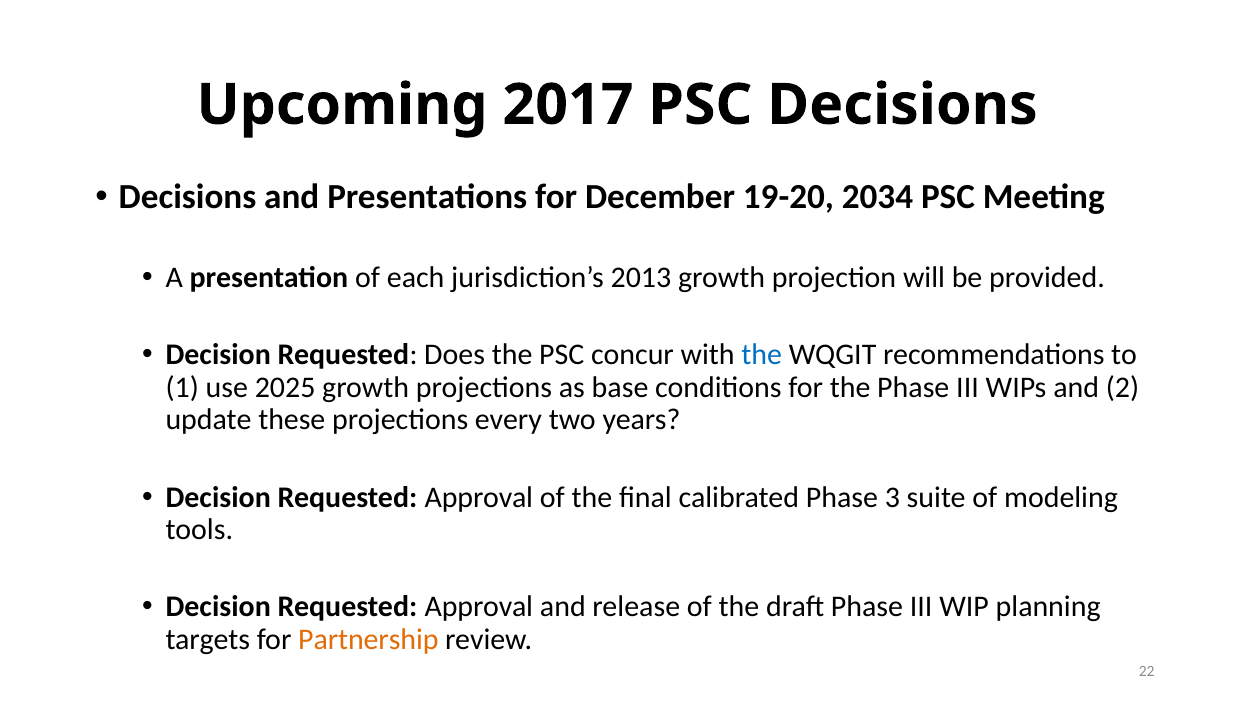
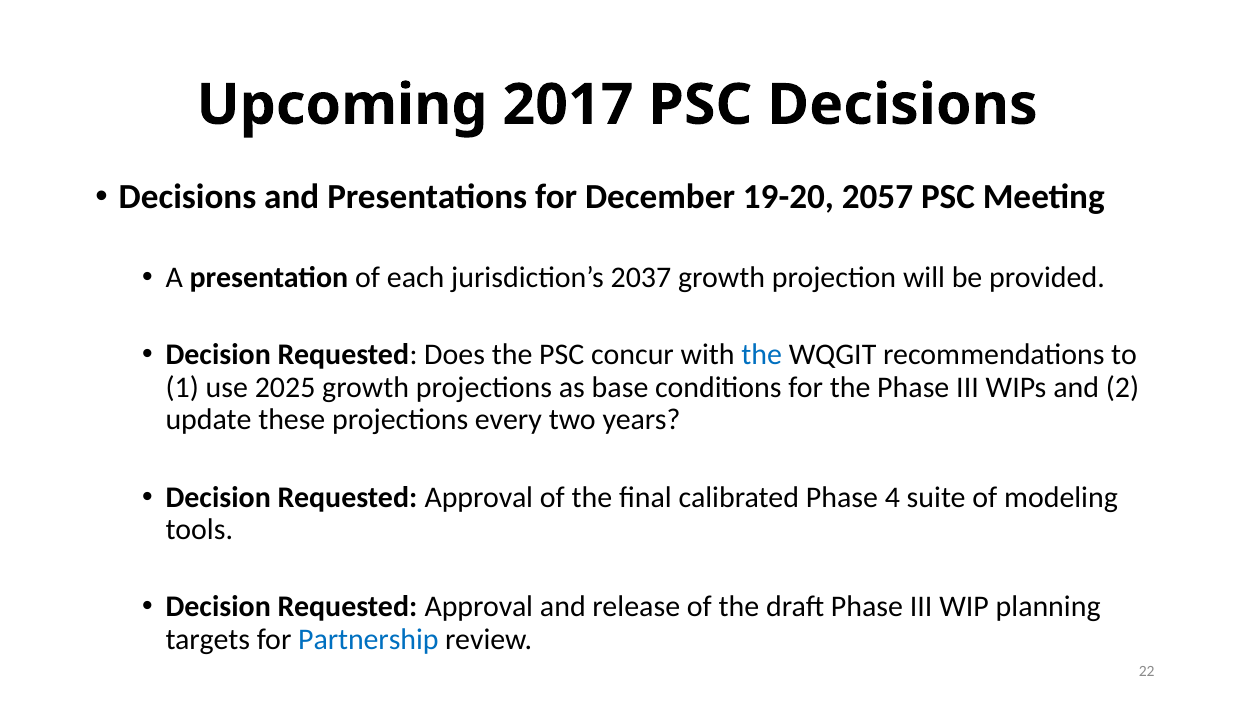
2034: 2034 -> 2057
2013: 2013 -> 2037
3: 3 -> 4
Partnership colour: orange -> blue
